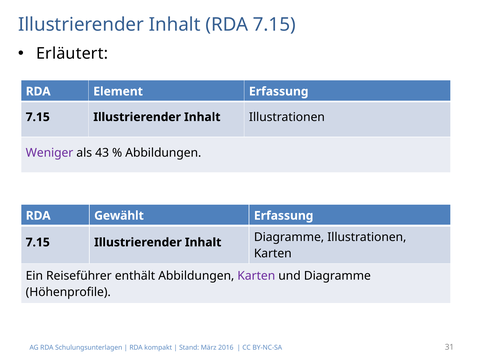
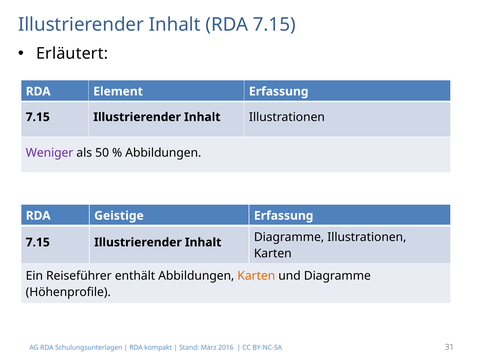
43: 43 -> 50
Gewählt: Gewählt -> Geistige
Karten at (256, 275) colour: purple -> orange
